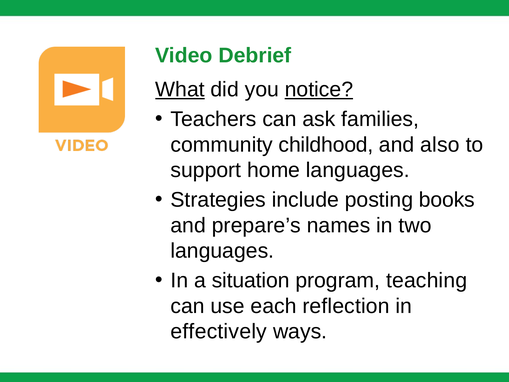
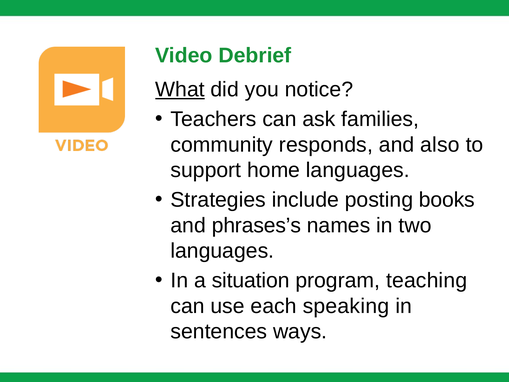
notice underline: present -> none
childhood: childhood -> responds
prepare’s: prepare’s -> phrases’s
reflection: reflection -> speaking
effectively: effectively -> sentences
